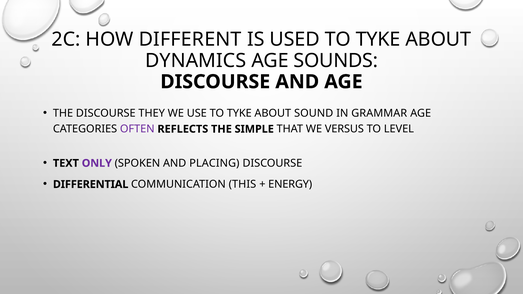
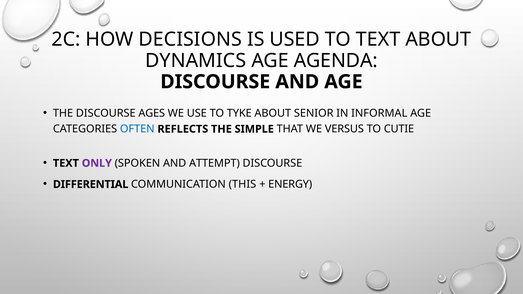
DIFFERENT: DIFFERENT -> DECISIONS
USED TO TYKE: TYKE -> TEXT
SOUNDS: SOUNDS -> AGENDA
THEY: THEY -> AGES
SOUND: SOUND -> SENIOR
GRAMMAR: GRAMMAR -> INFORMAL
OFTEN colour: purple -> blue
LEVEL: LEVEL -> CUTIE
PLACING: PLACING -> ATTEMPT
